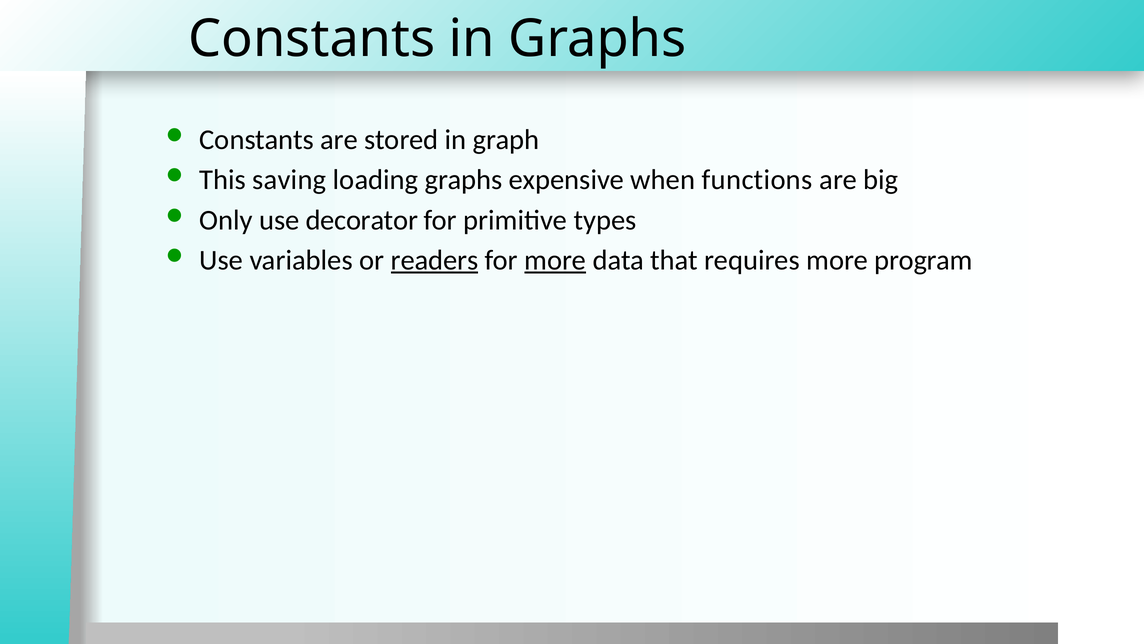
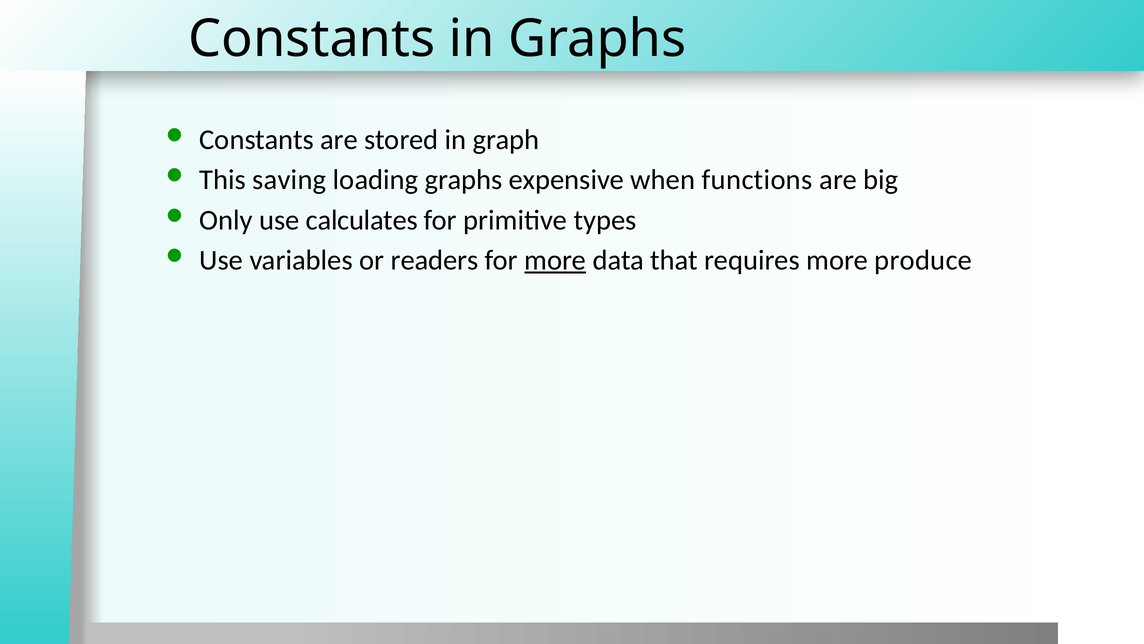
decorator: decorator -> calculates
readers underline: present -> none
program: program -> produce
